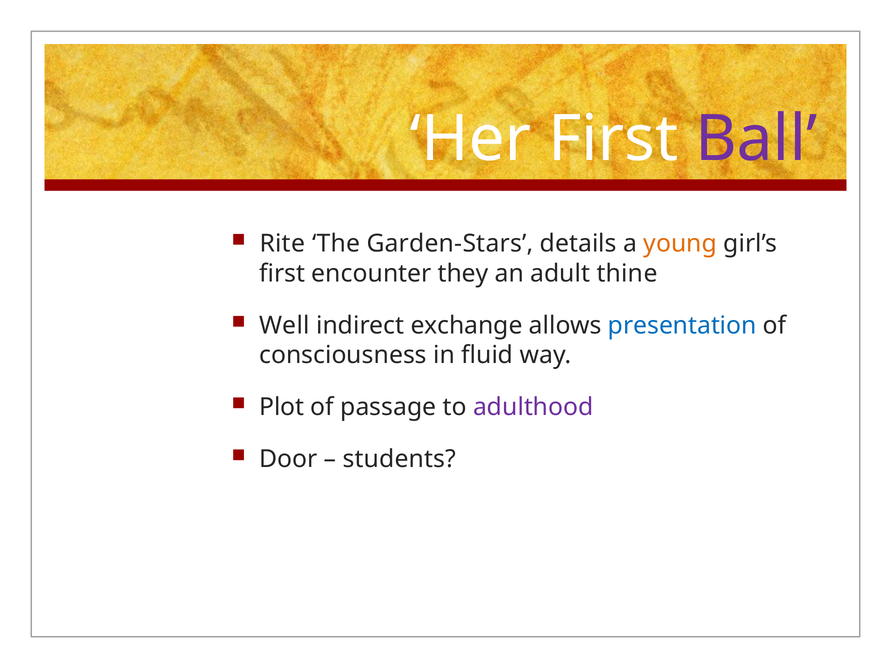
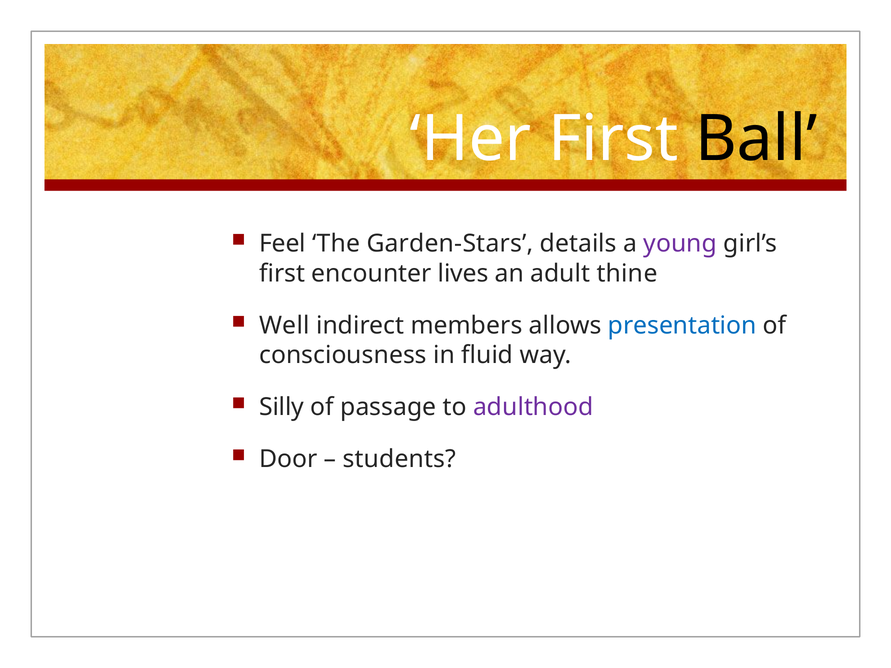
Ball colour: purple -> black
Rite: Rite -> Feel
young colour: orange -> purple
they: they -> lives
exchange: exchange -> members
Plot: Plot -> Silly
